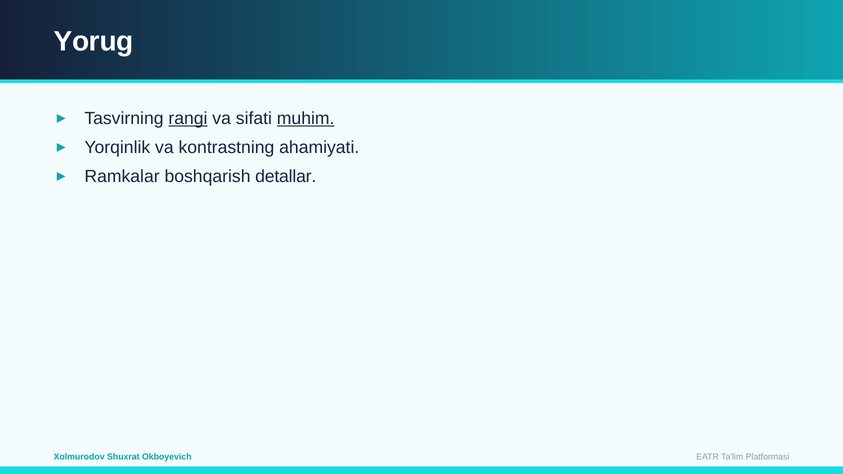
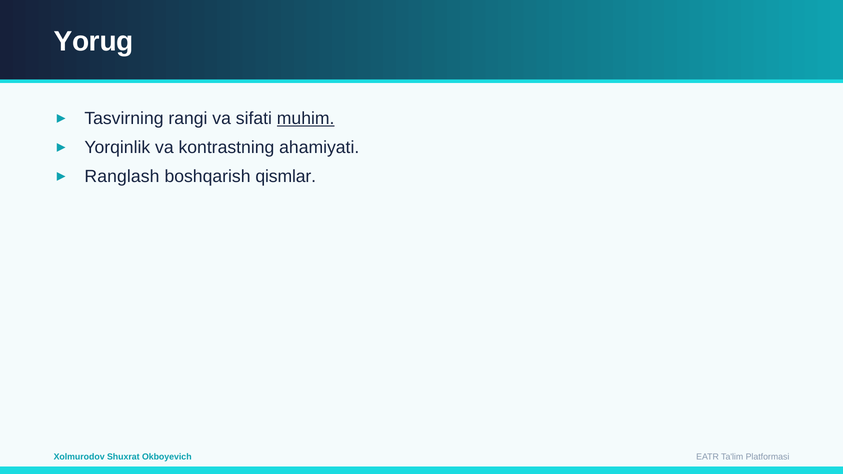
rangi underline: present -> none
Ramkalar: Ramkalar -> Ranglash
detallar: detallar -> qismlar
